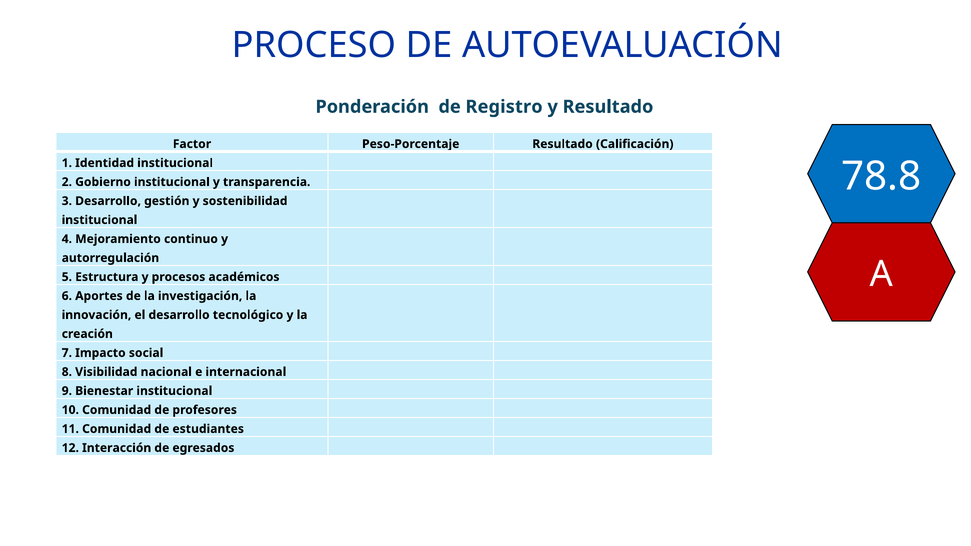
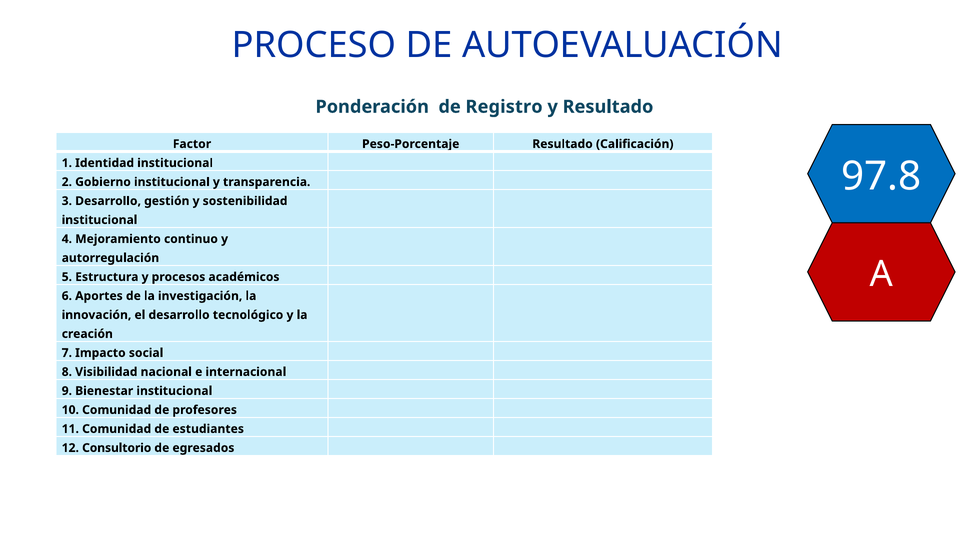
78.8: 78.8 -> 97.8
Interacción: Interacción -> Consultorio
